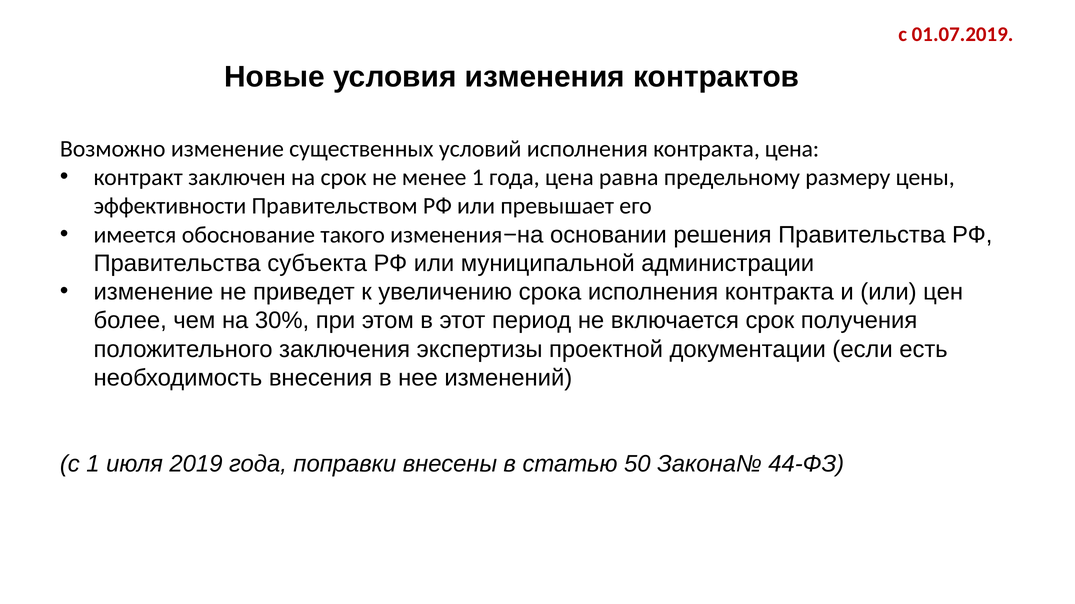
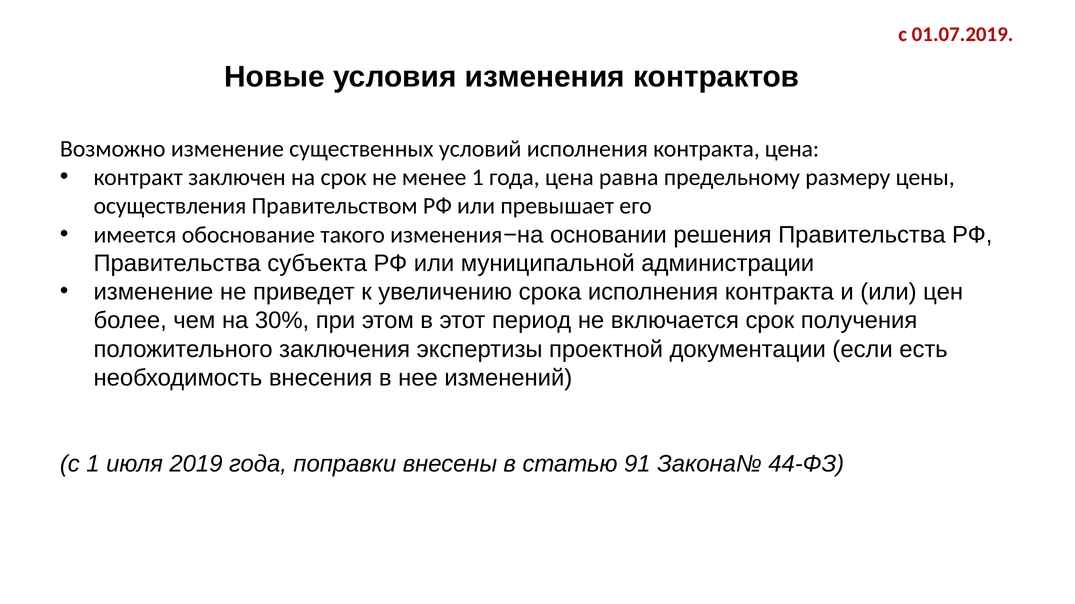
эффективности: эффективности -> осуществления
50: 50 -> 91
